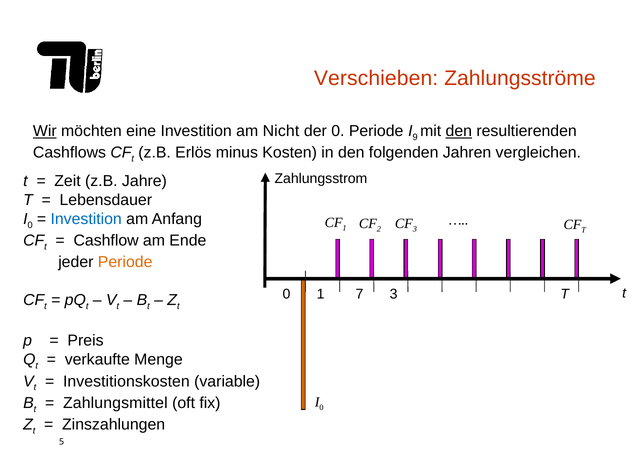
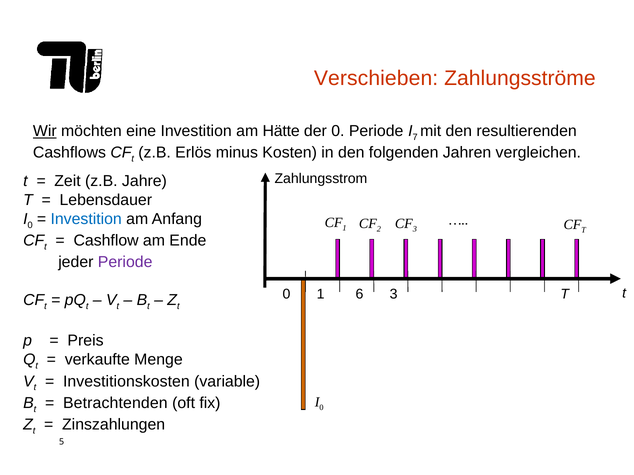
Nicht: Nicht -> Hätte
9: 9 -> 7
den at (459, 131) underline: present -> none
Periode at (125, 262) colour: orange -> purple
7: 7 -> 6
Zahlungsmittel: Zahlungsmittel -> Betrachtenden
